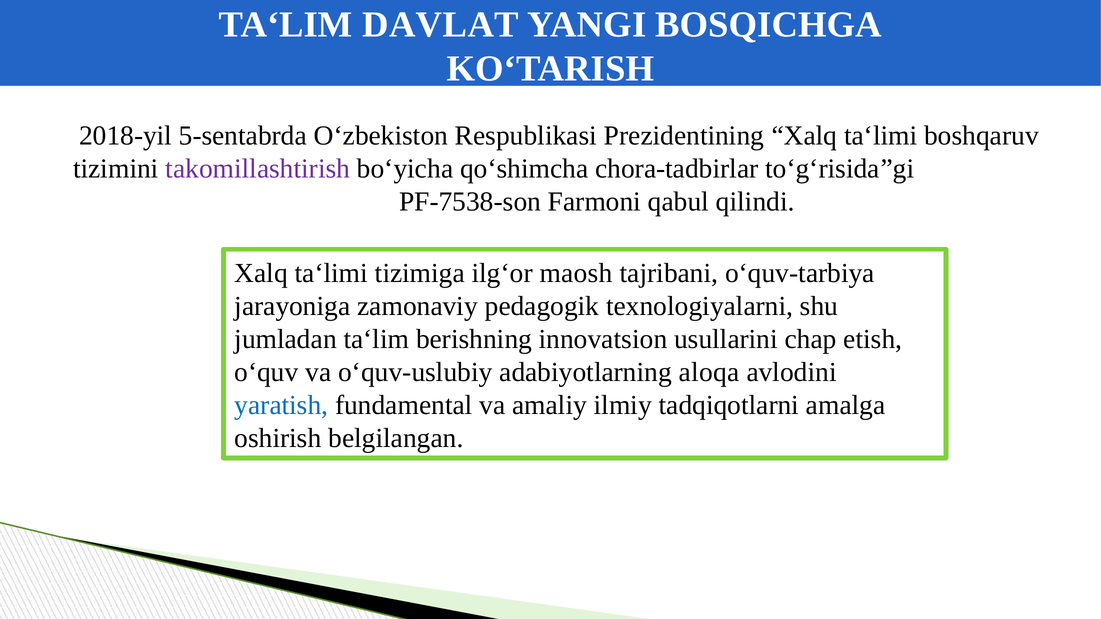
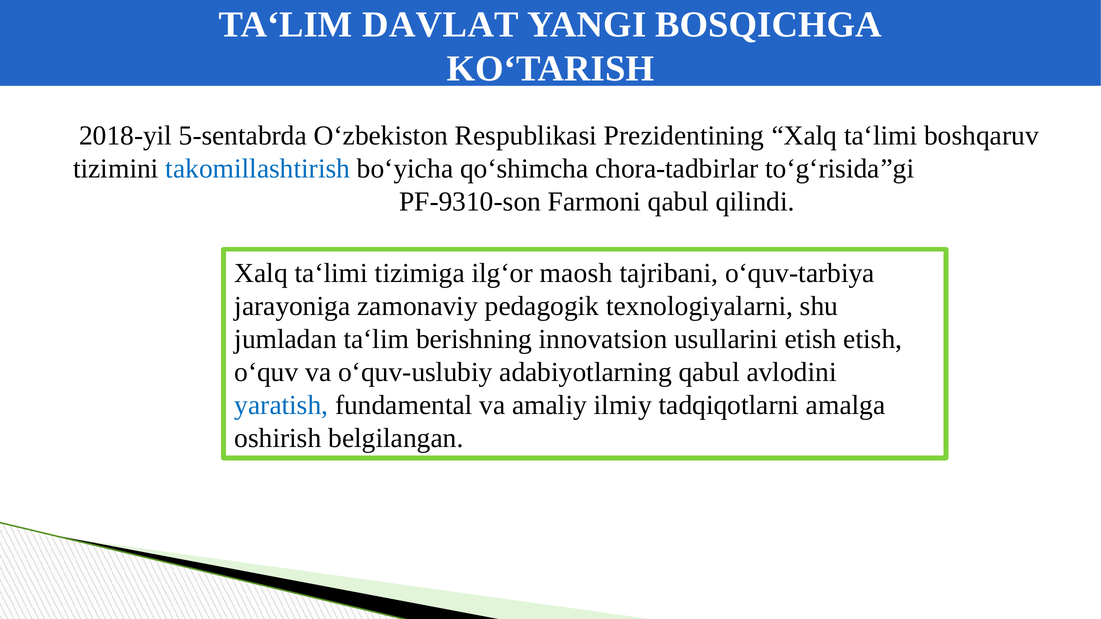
takomillashtirish colour: purple -> blue
PF-7538-son: PF-7538-son -> PF-9310-son
usullarini chap: chap -> etish
adabiyotlarning aloqa: aloqa -> qabul
